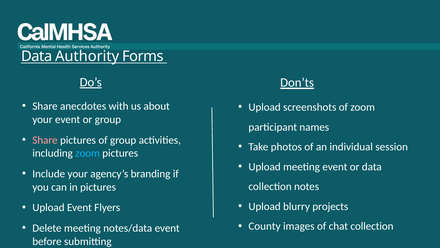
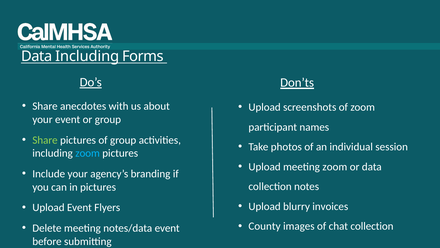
Data Authority: Authority -> Including
Share at (45, 140) colour: pink -> light green
meeting event: event -> zoom
projects: projects -> invoices
